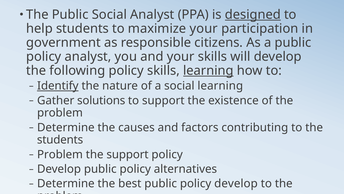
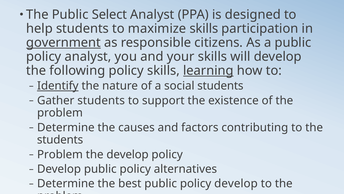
Public Social: Social -> Select
designed underline: present -> none
maximize your: your -> skills
government underline: none -> present
social learning: learning -> students
Gather solutions: solutions -> students
the support: support -> develop
